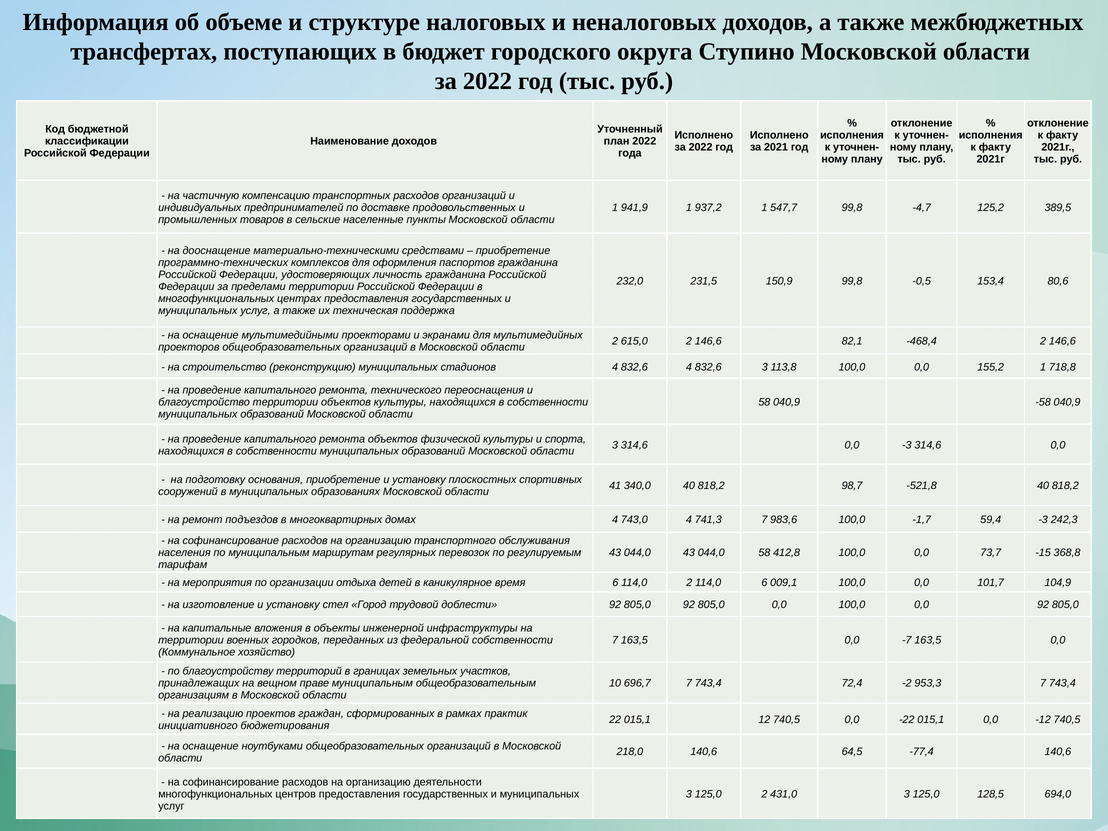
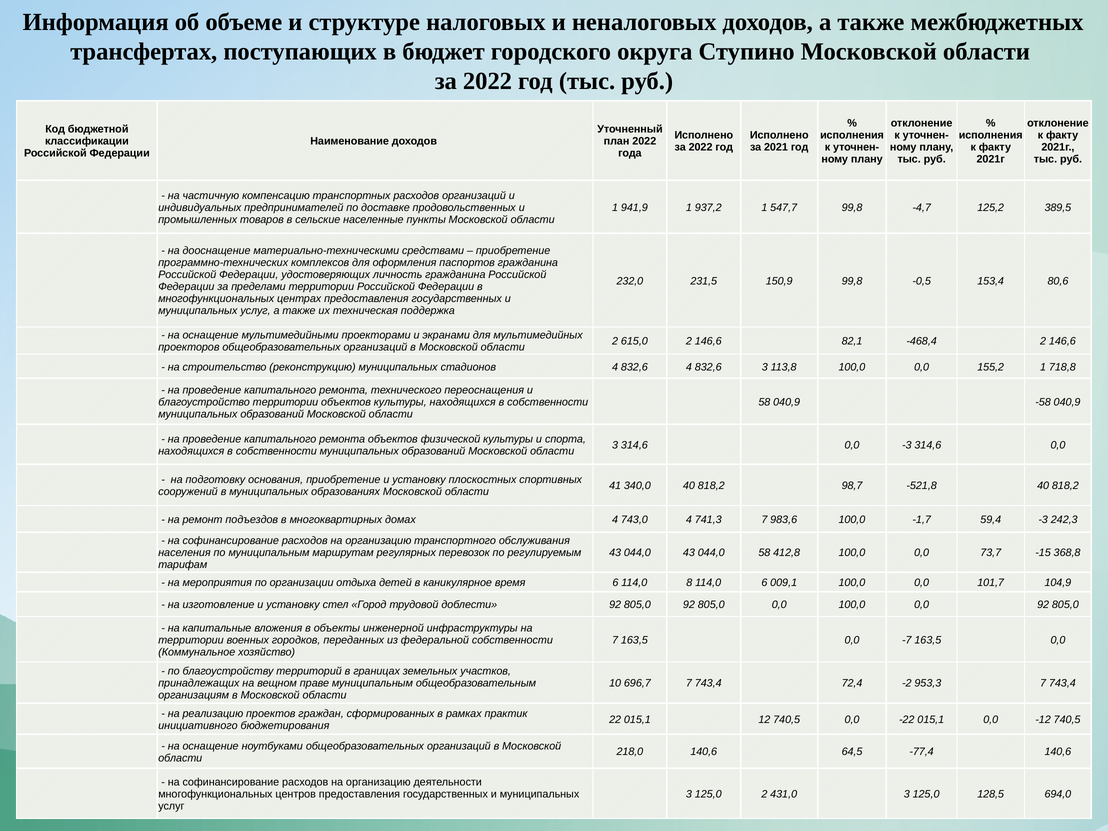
114,0 2: 2 -> 8
